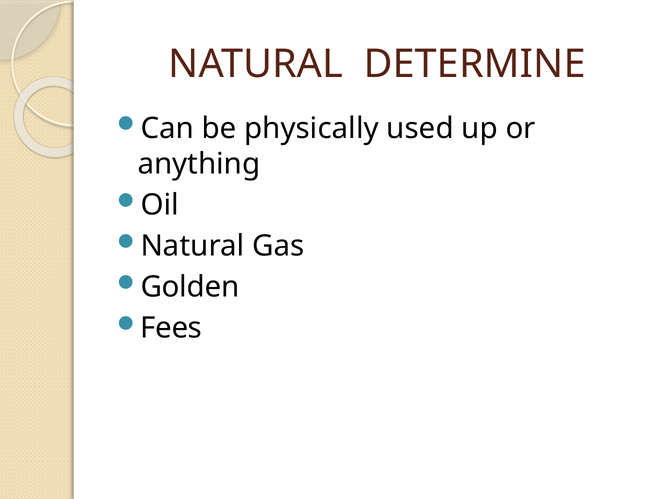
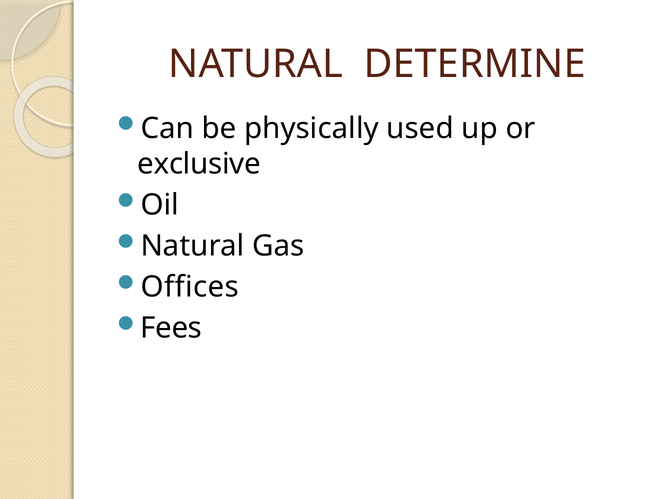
anything: anything -> exclusive
Golden: Golden -> Offices
